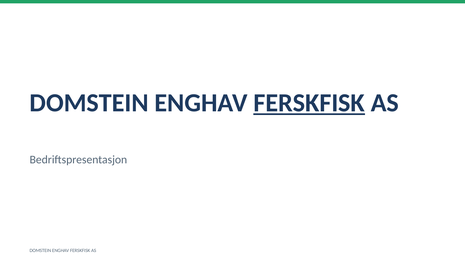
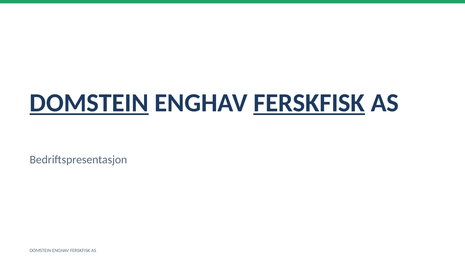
DOMSTEIN at (89, 103) underline: none -> present
